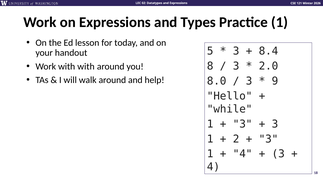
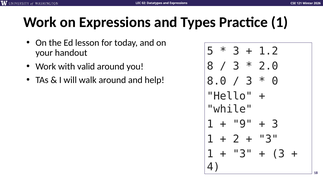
8.4: 8.4 -> 1.2
with with: with -> valid
9: 9 -> 0
3 at (243, 124): 3 -> 9
4 at (243, 154): 4 -> 3
